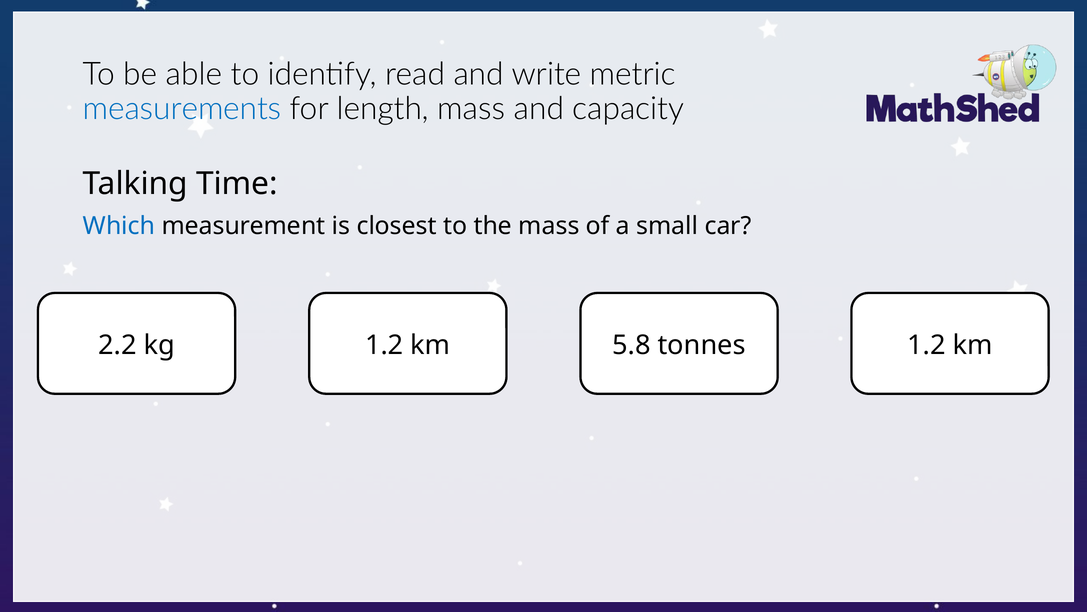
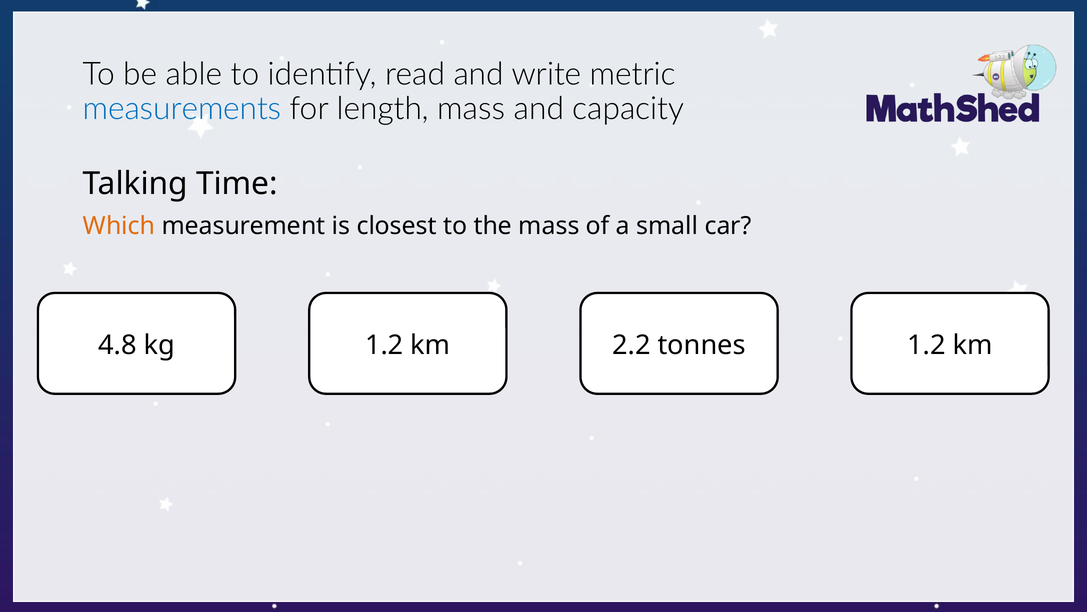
Which colour: blue -> orange
2.2: 2.2 -> 4.8
5.8: 5.8 -> 2.2
